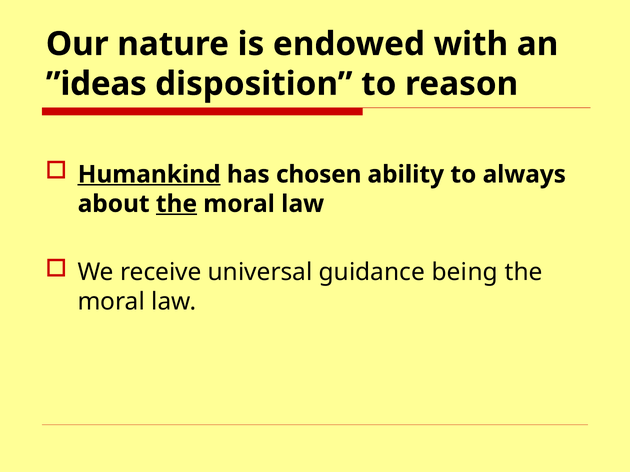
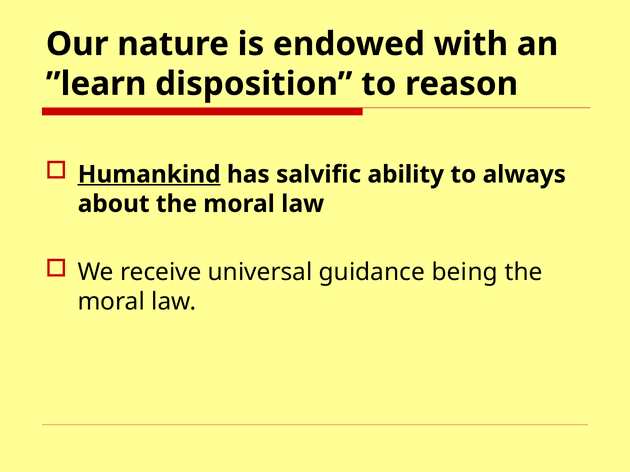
”ideas: ”ideas -> ”learn
chosen: chosen -> salvific
the at (176, 204) underline: present -> none
